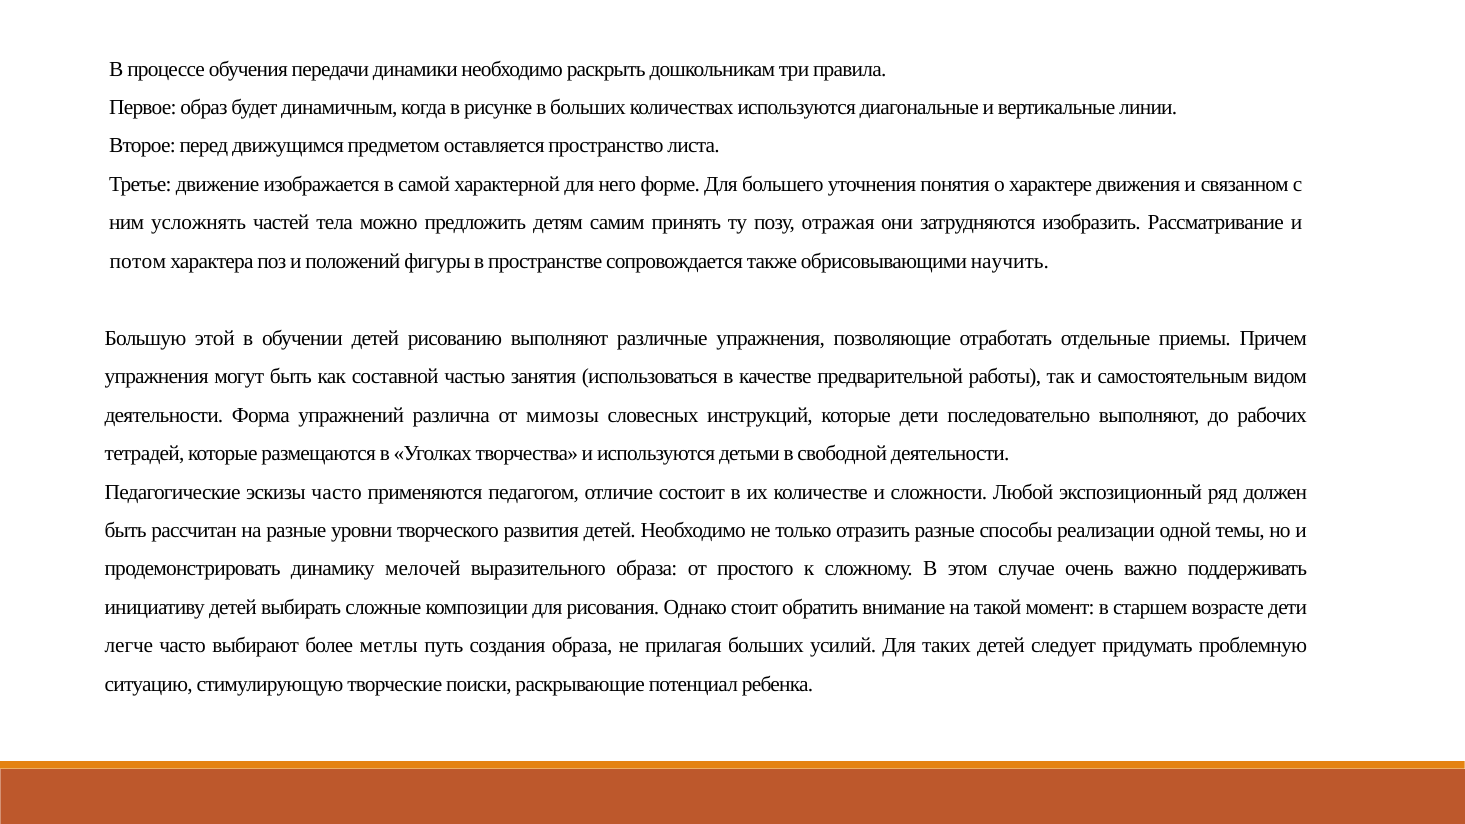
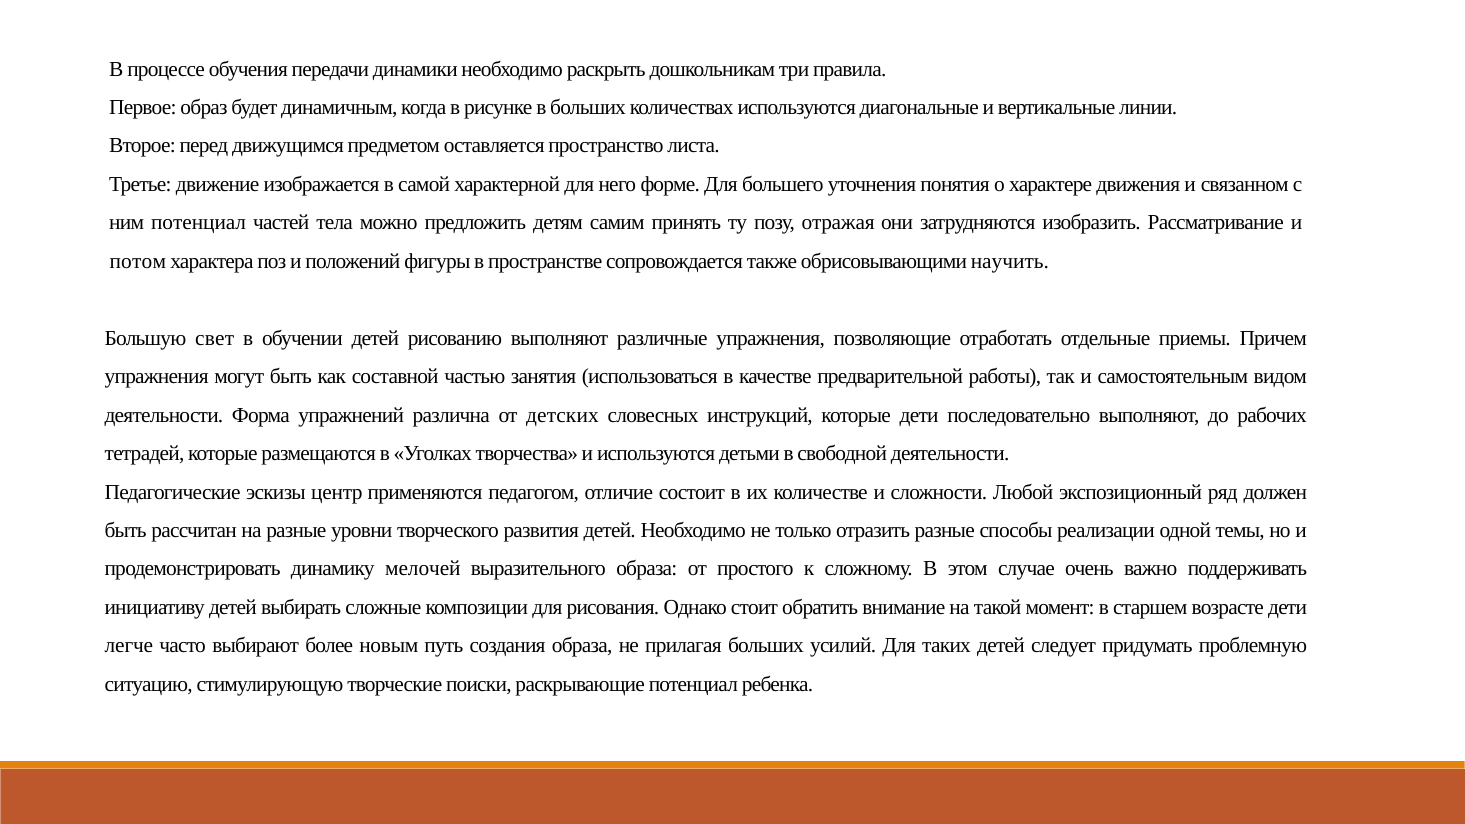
ним усложнять: усложнять -> потенциал
этой: этой -> свет
мимозы: мимозы -> детских
эскизы часто: часто -> центр
метлы: метлы -> новым
